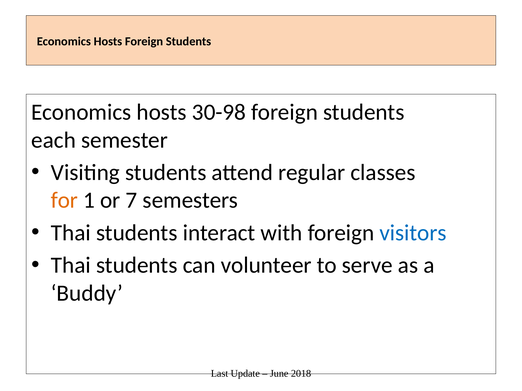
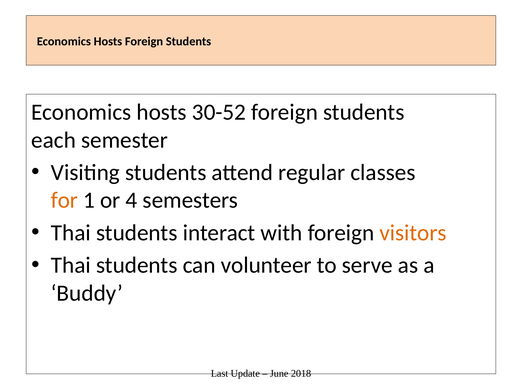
30-98: 30-98 -> 30-52
7: 7 -> 4
visitors colour: blue -> orange
